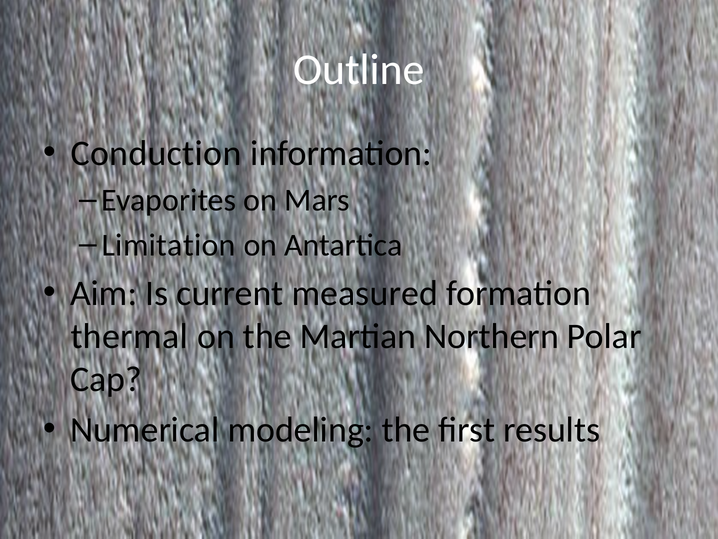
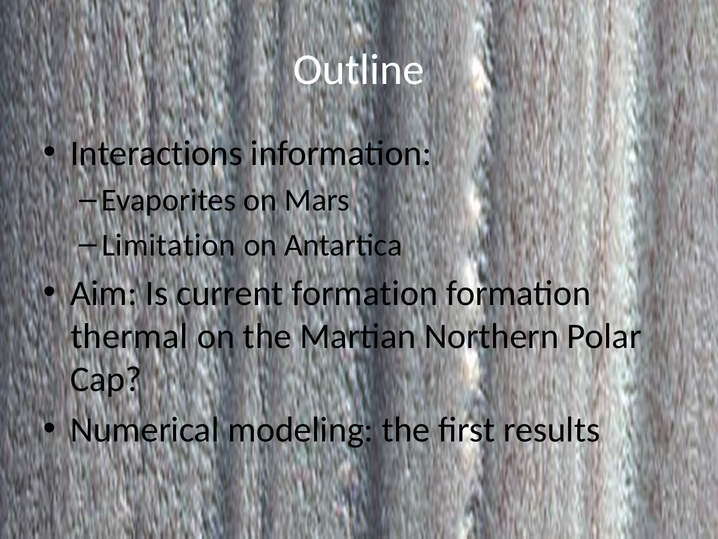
Conduction: Conduction -> Interactions
current measured: measured -> formation
